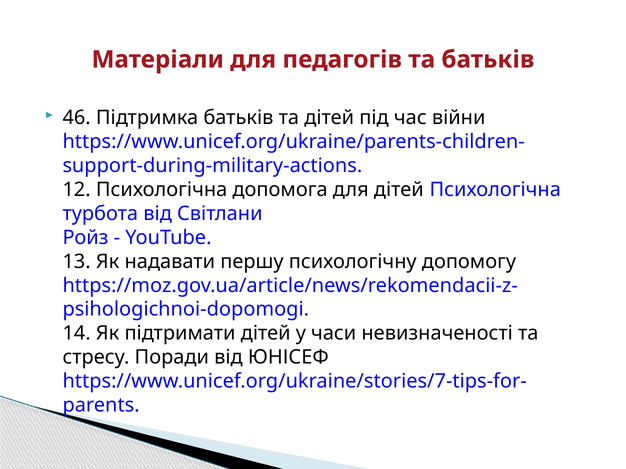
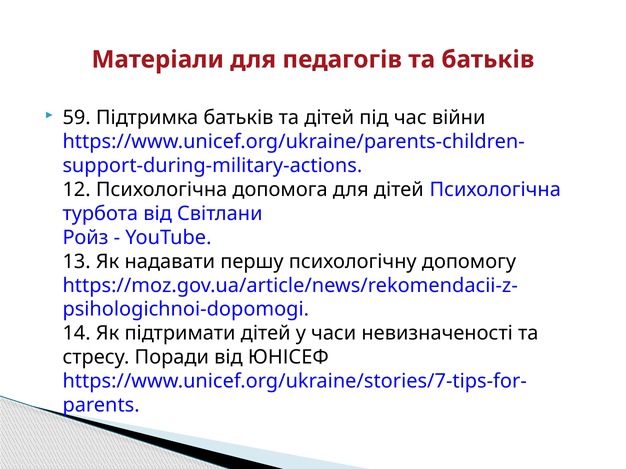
46: 46 -> 59
